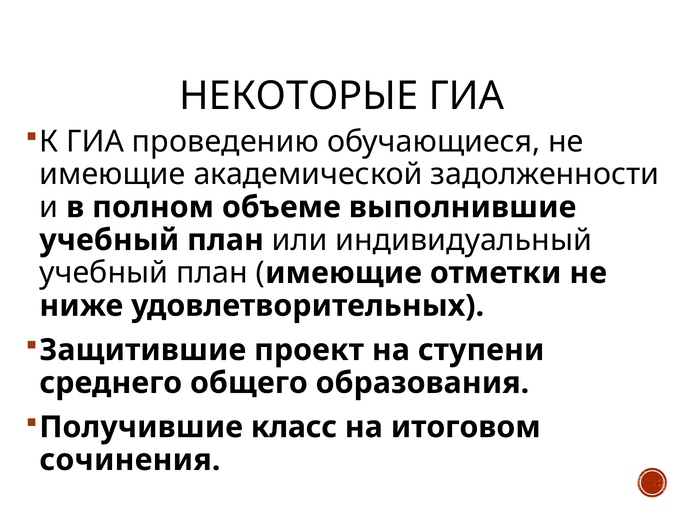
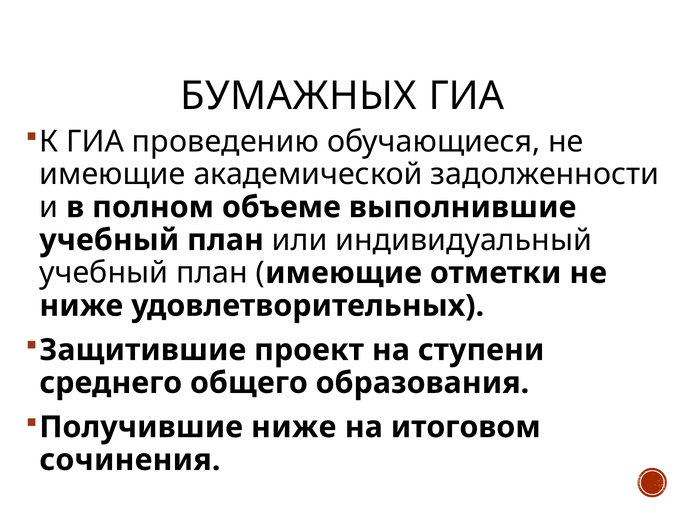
НЕКОТОРЫЕ: НЕКОТОРЫЕ -> БУМАЖНЫХ
Получившие класс: класс -> ниже
